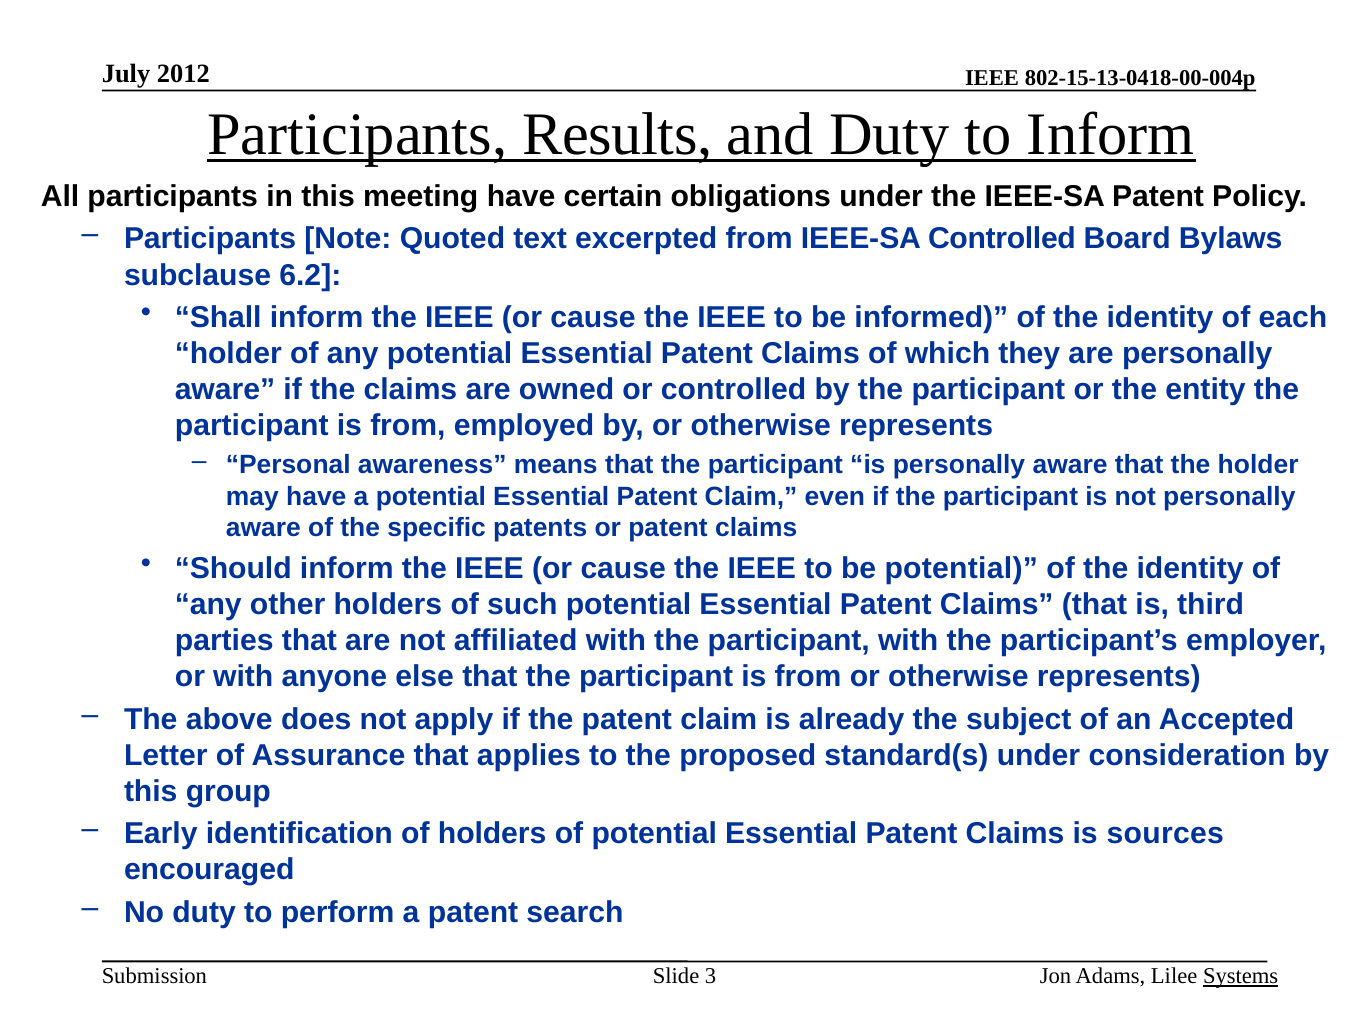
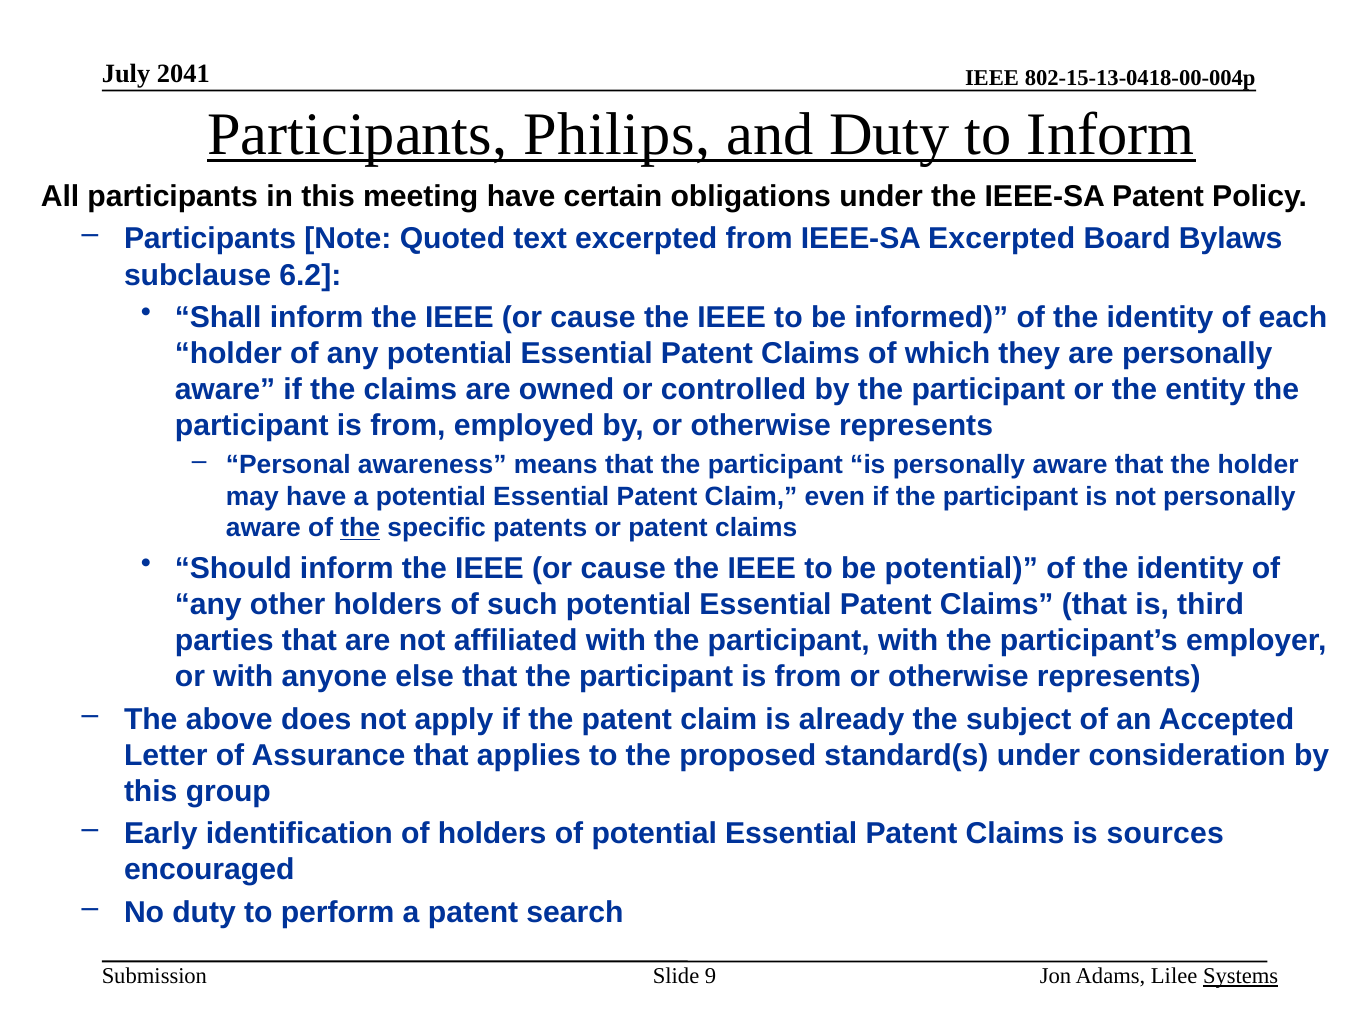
2012: 2012 -> 2041
Results: Results -> Philips
IEEE-SA Controlled: Controlled -> Excerpted
the at (360, 528) underline: none -> present
3: 3 -> 9
